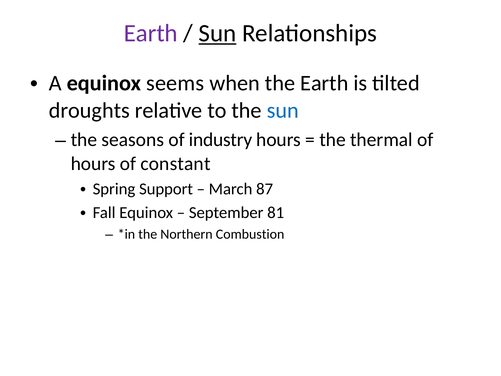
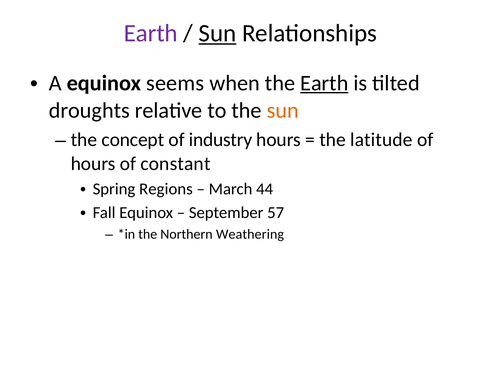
Earth at (324, 83) underline: none -> present
sun at (283, 110) colour: blue -> orange
seasons: seasons -> concept
thermal: thermal -> latitude
Support: Support -> Regions
87: 87 -> 44
81: 81 -> 57
Combustion: Combustion -> Weathering
